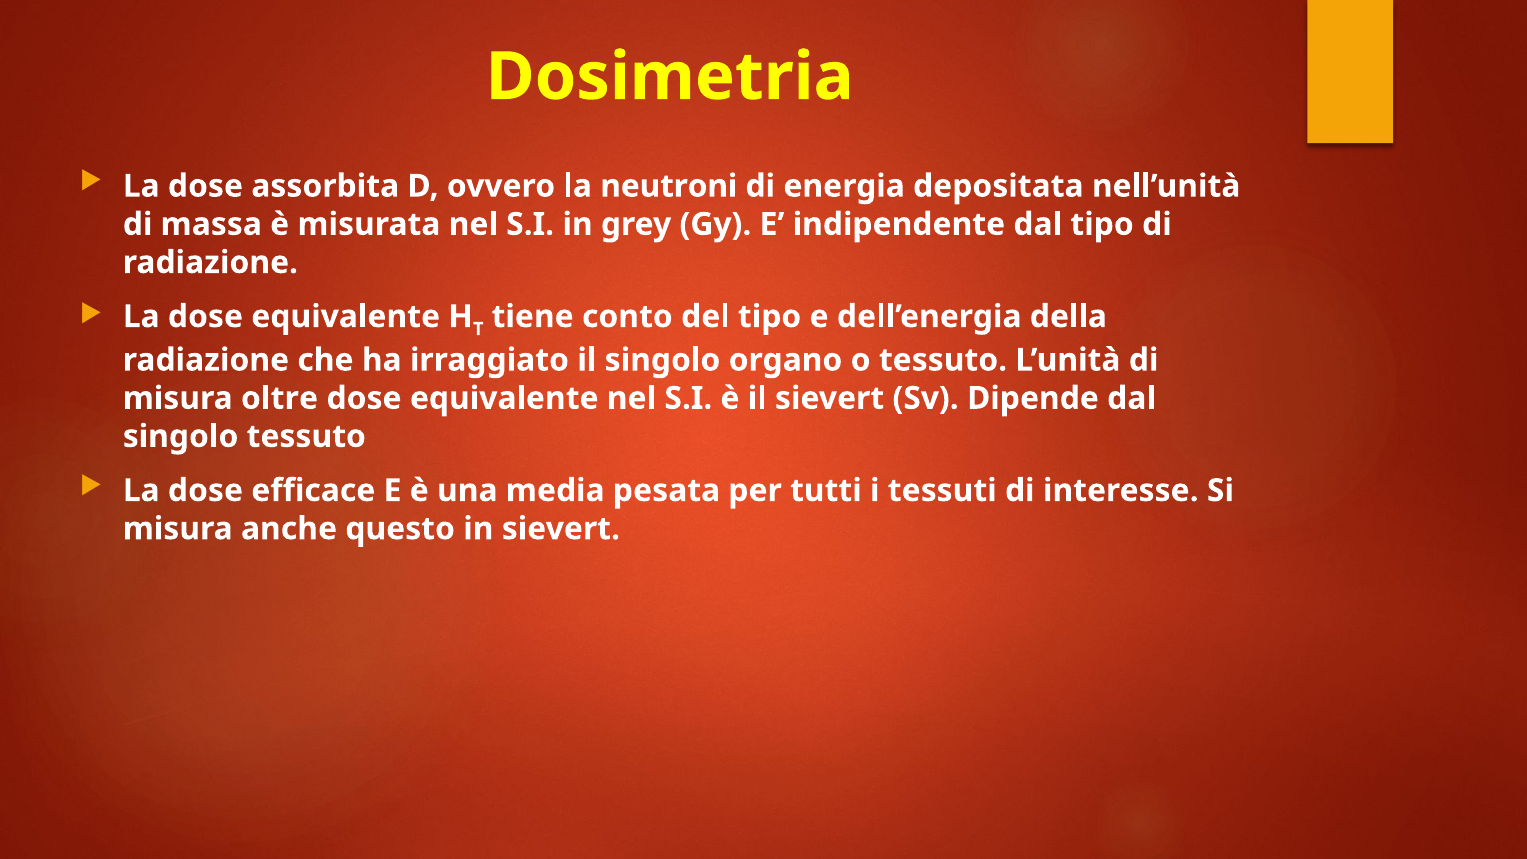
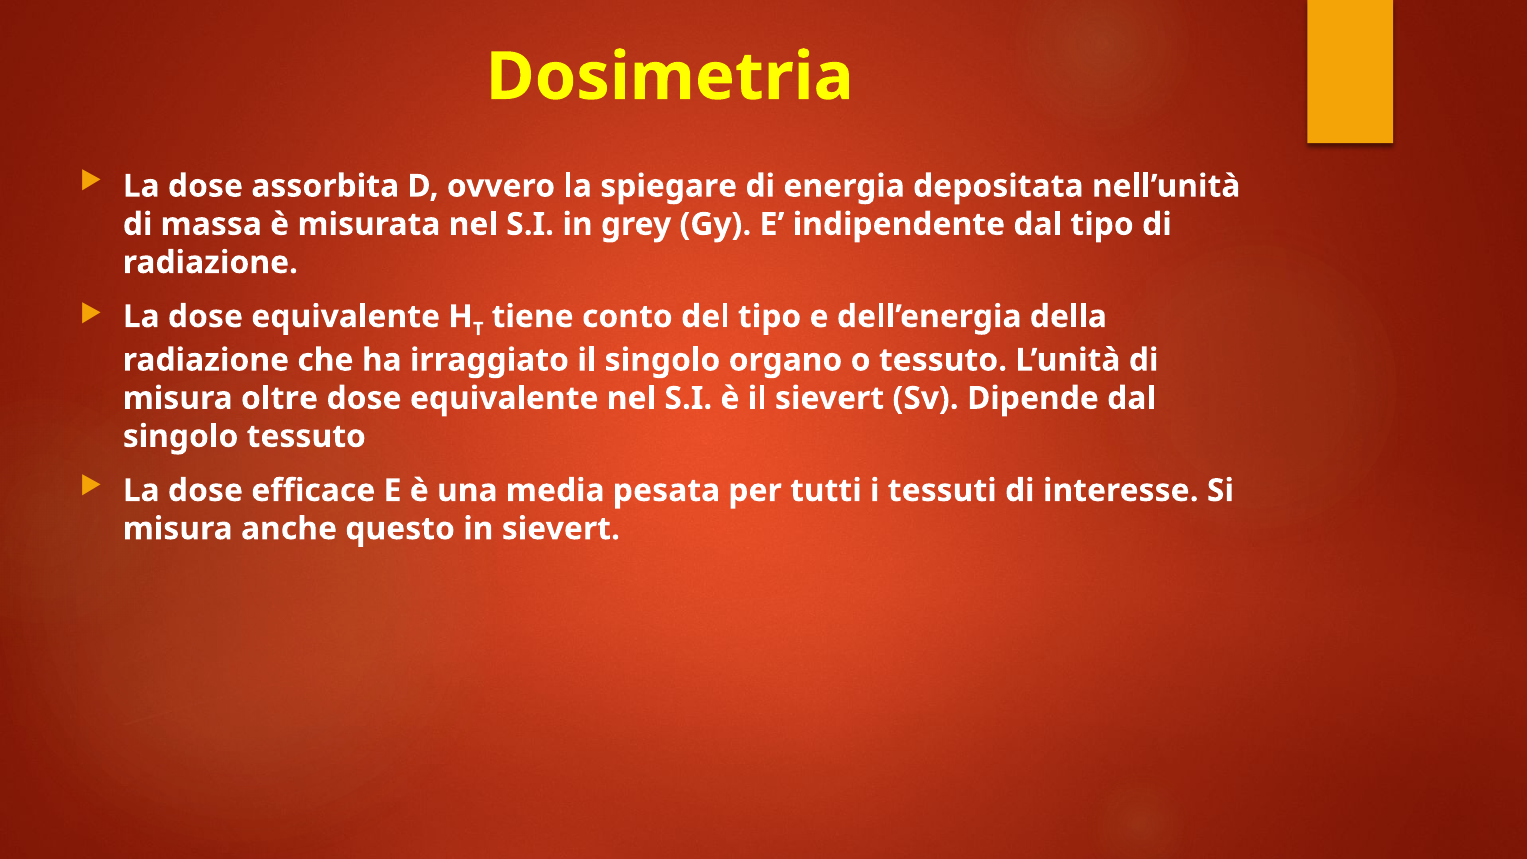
neutroni: neutroni -> spiegare
